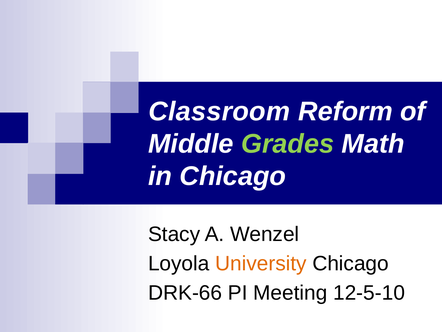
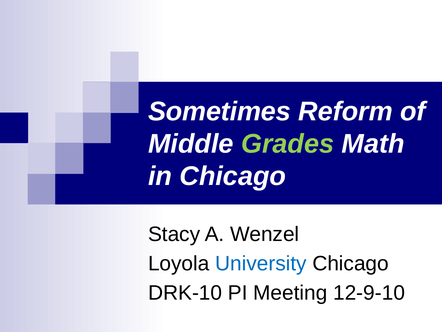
Classroom: Classroom -> Sometimes
University colour: orange -> blue
DRK-66: DRK-66 -> DRK-10
12-5-10: 12-5-10 -> 12-9-10
